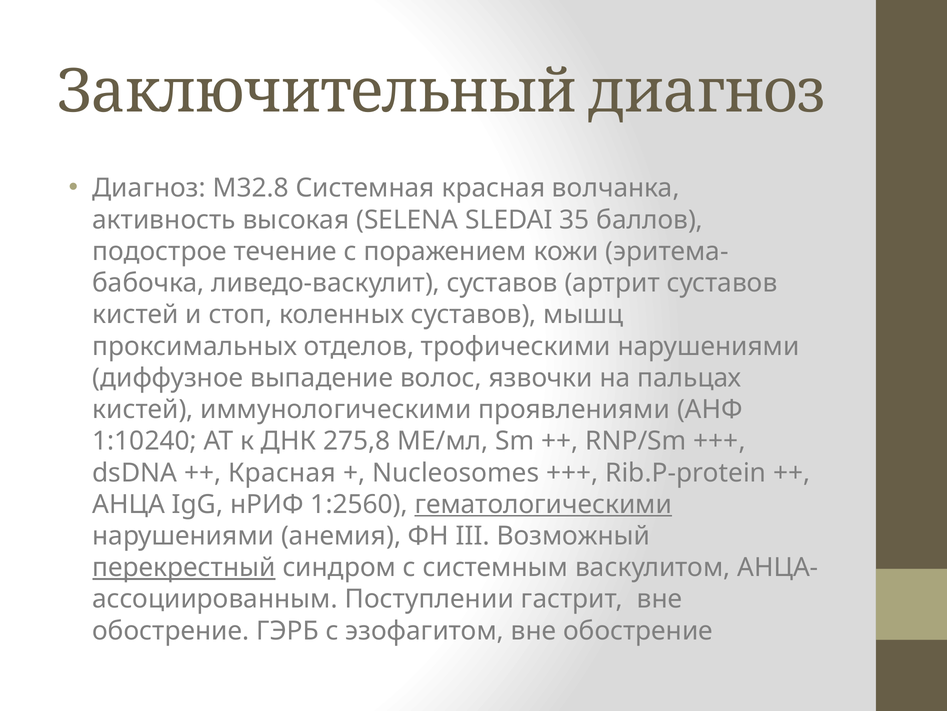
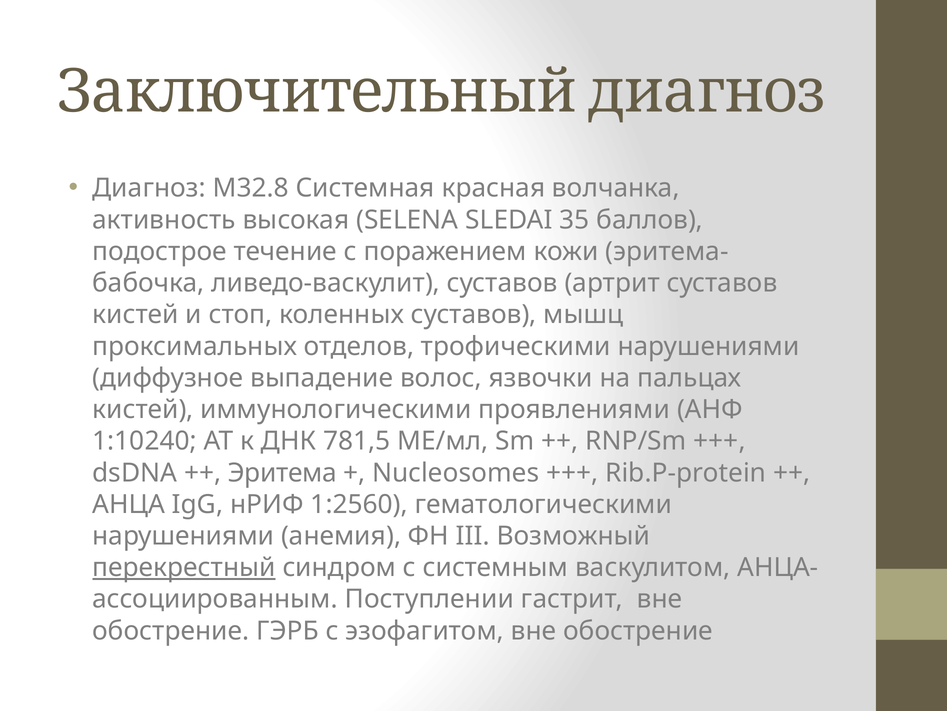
275,8: 275,8 -> 781,5
Красная at (282, 472): Красная -> Эритема
гематологическими underline: present -> none
